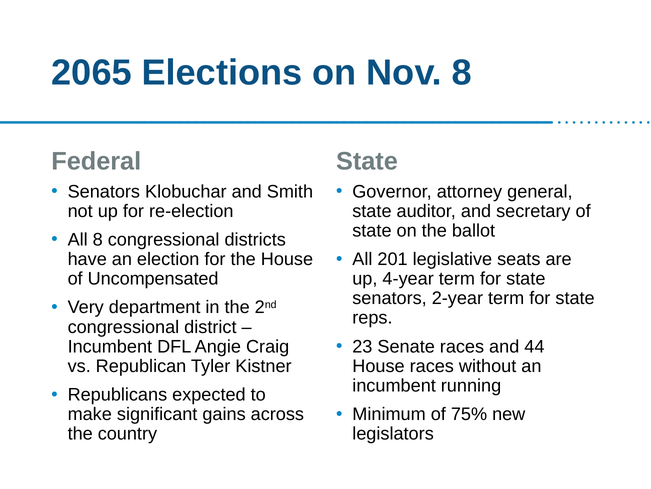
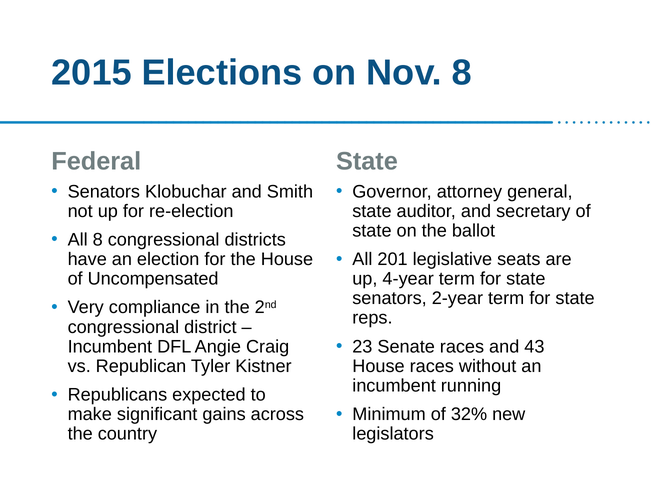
2065: 2065 -> 2015
department: department -> compliance
44: 44 -> 43
75%: 75% -> 32%
